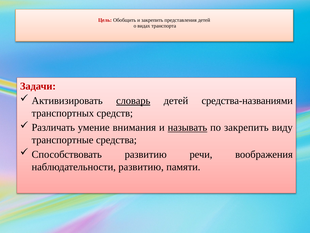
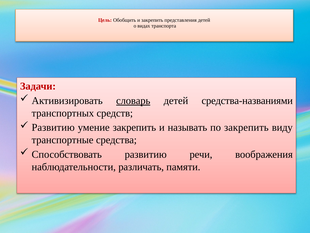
Различать at (53, 127): Различать -> Развитию
умение внимания: внимания -> закрепить
называть underline: present -> none
наблюдательности развитию: развитию -> различать
